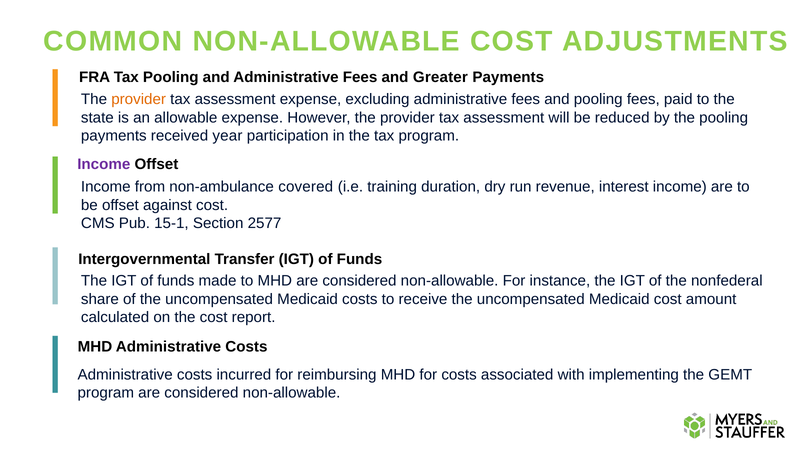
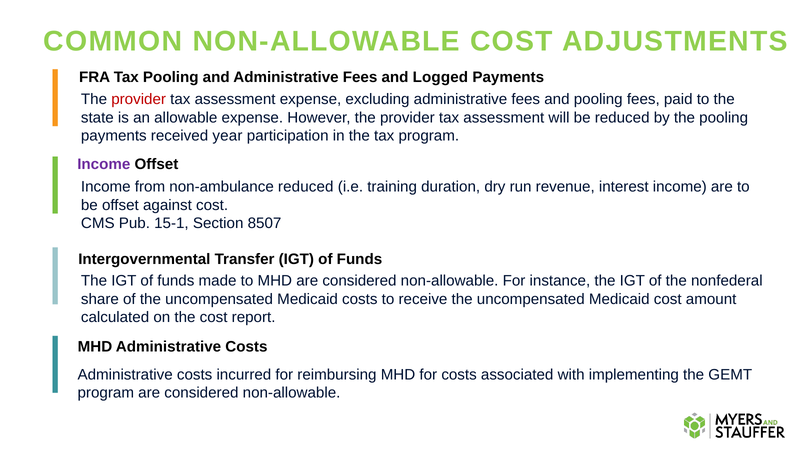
Greater: Greater -> Logged
provider at (139, 99) colour: orange -> red
non-ambulance covered: covered -> reduced
2577: 2577 -> 8507
